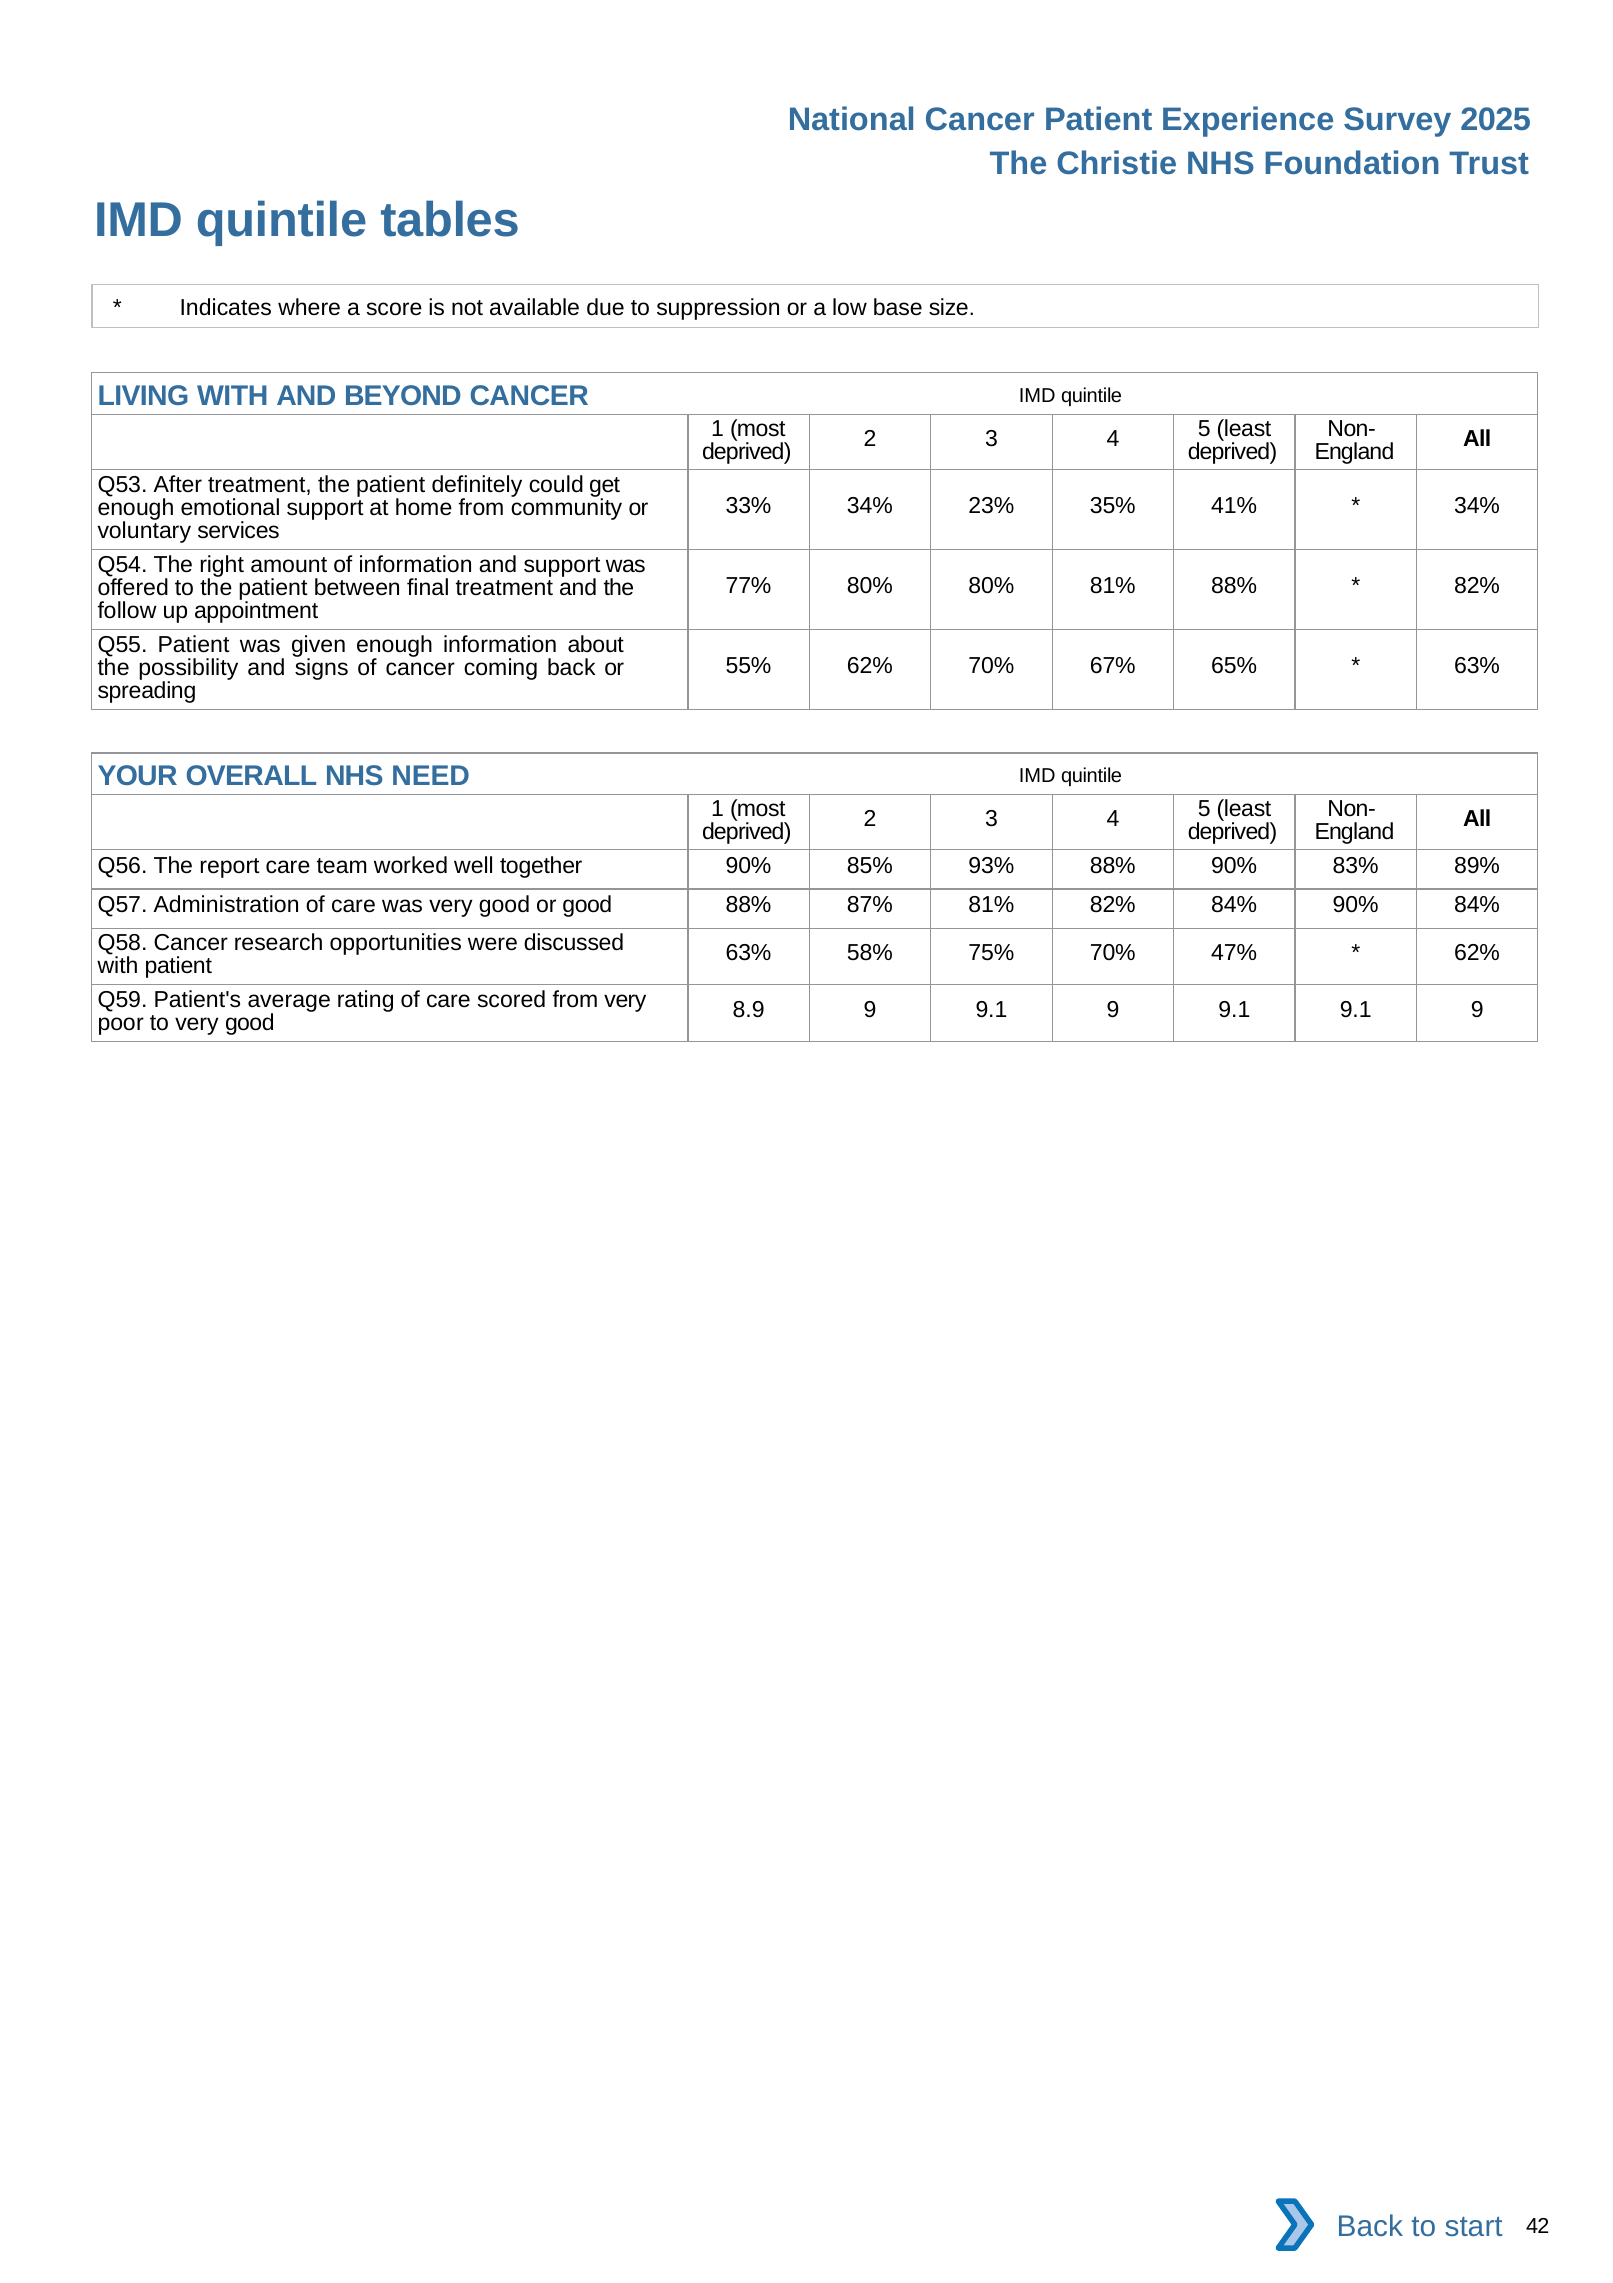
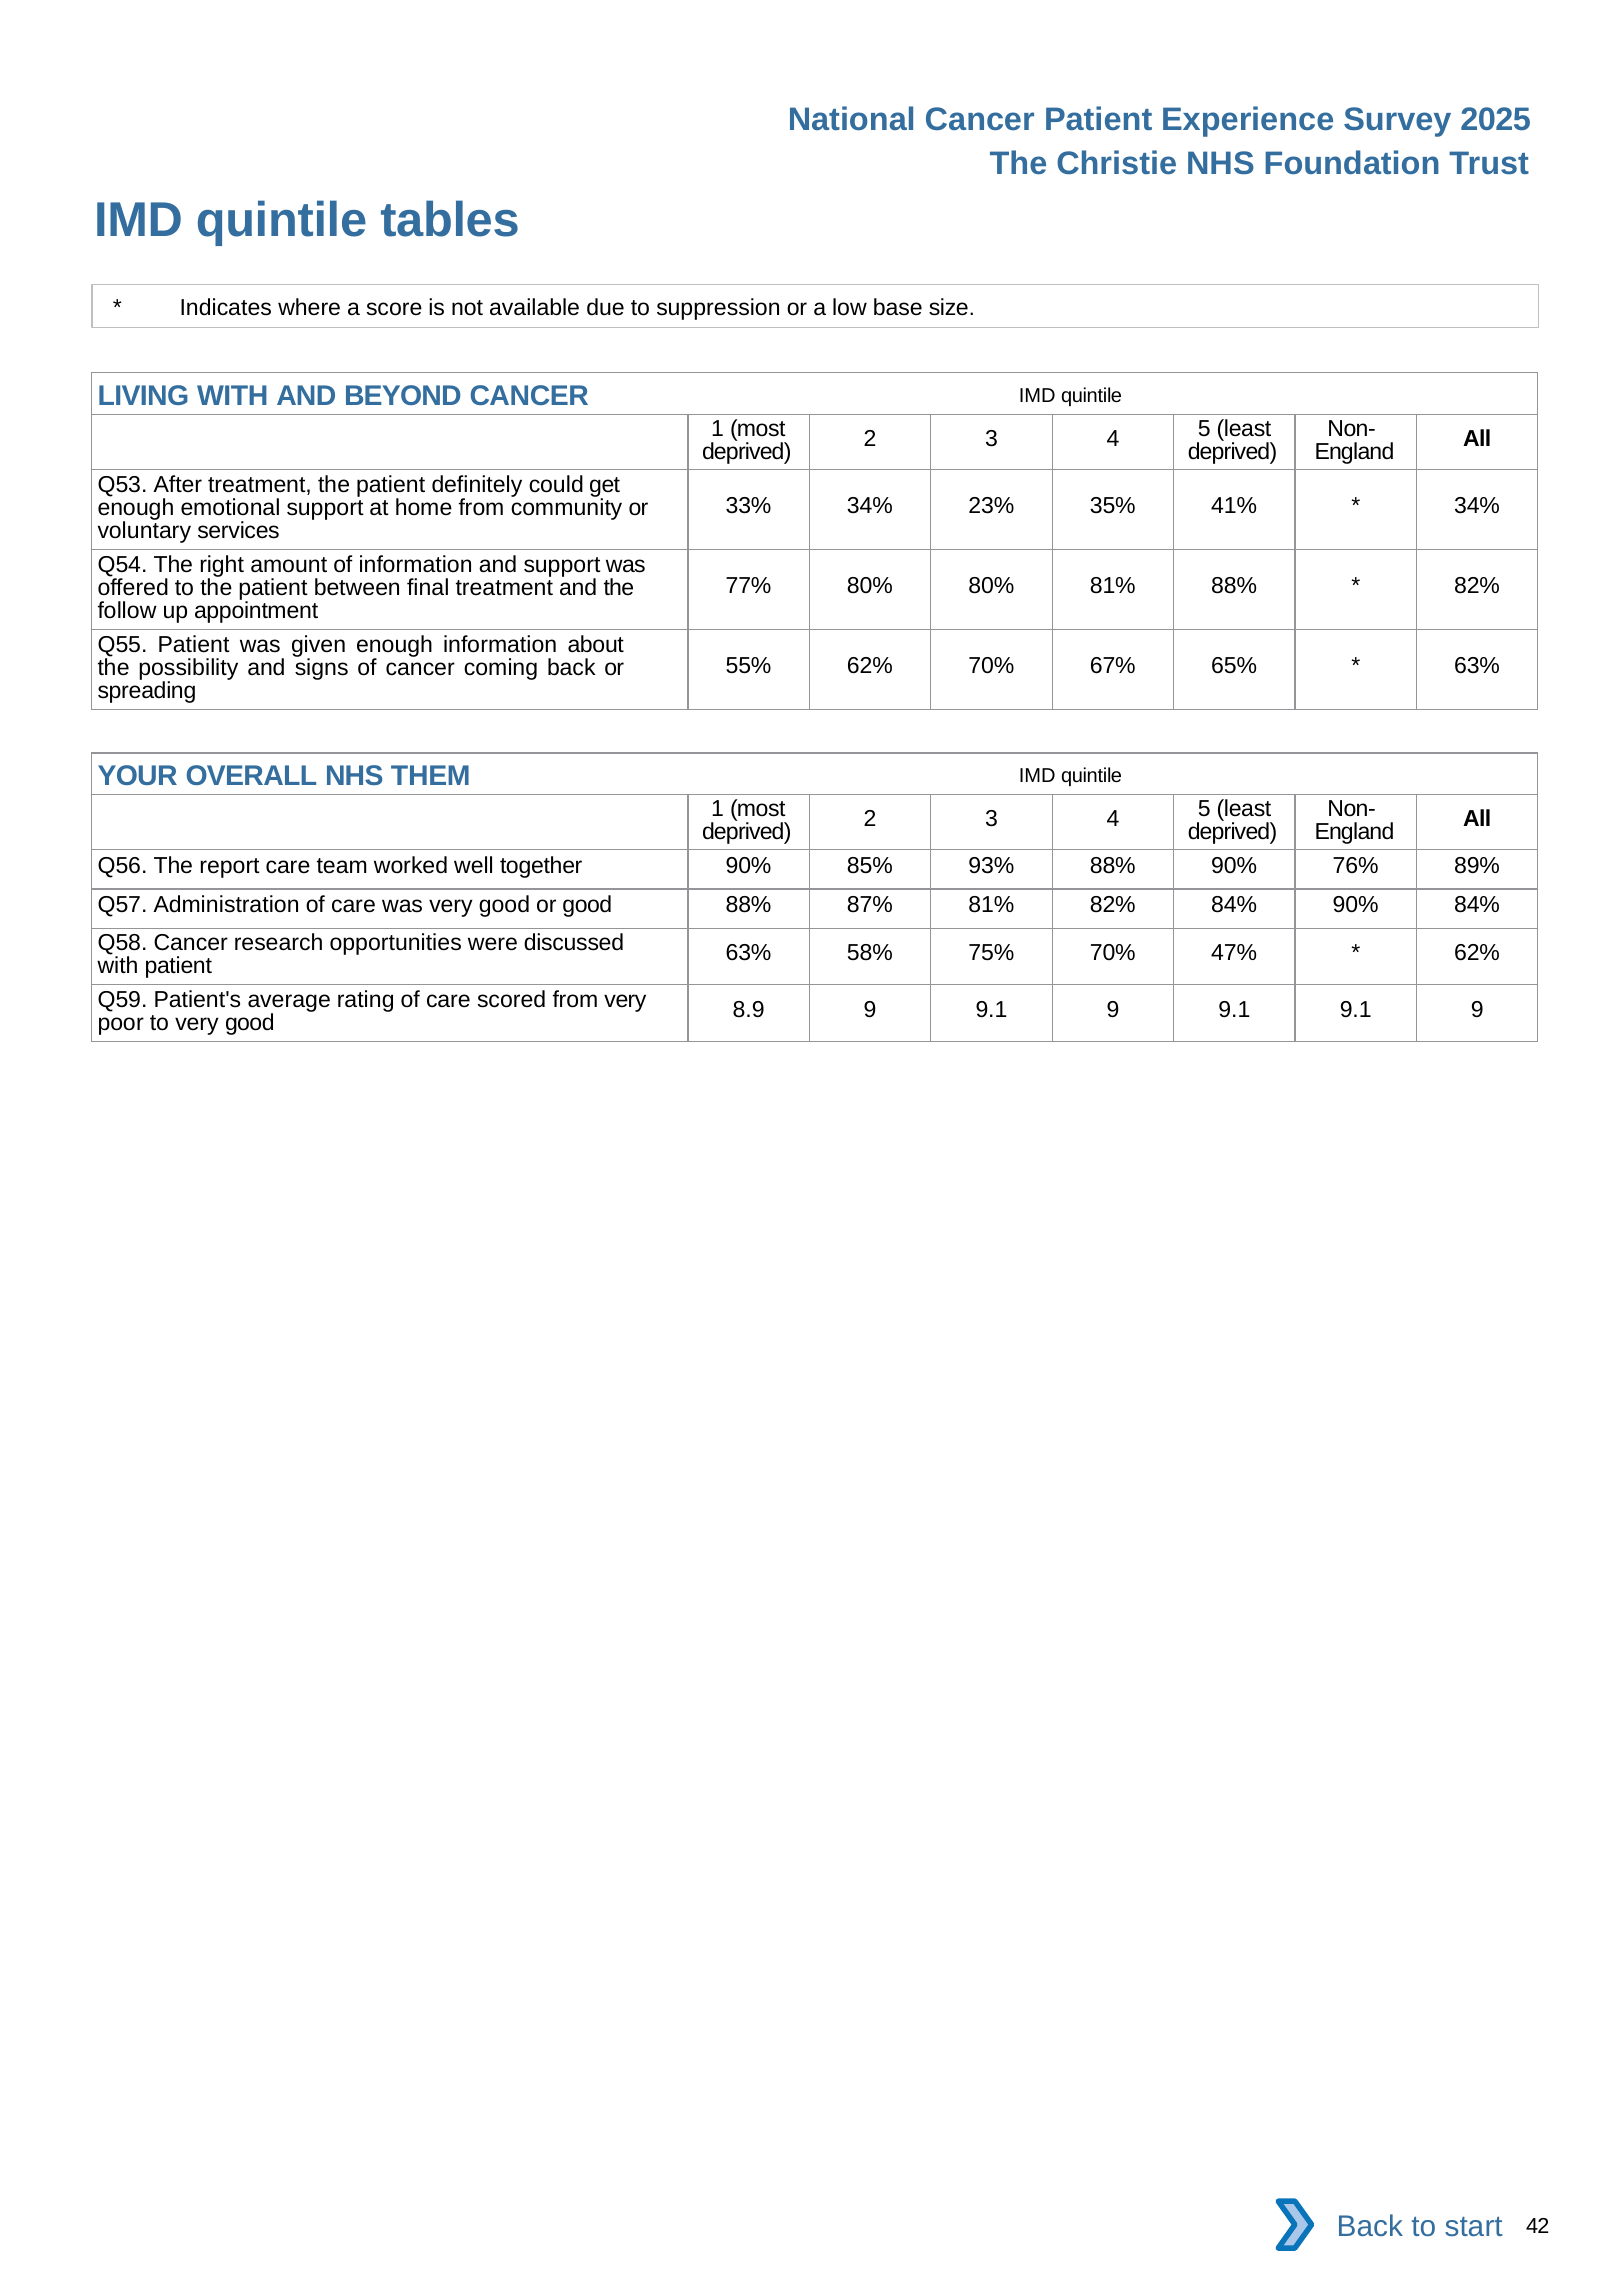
NEED: NEED -> THEM
83%: 83% -> 76%
